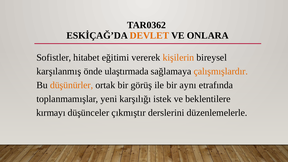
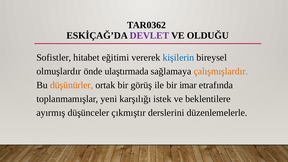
DEVLET colour: orange -> purple
ONLARA: ONLARA -> OLDUĞU
kişilerin colour: orange -> blue
karşılanmış: karşılanmış -> olmuşlardır
aynı: aynı -> imar
kırmayı: kırmayı -> ayırmış
